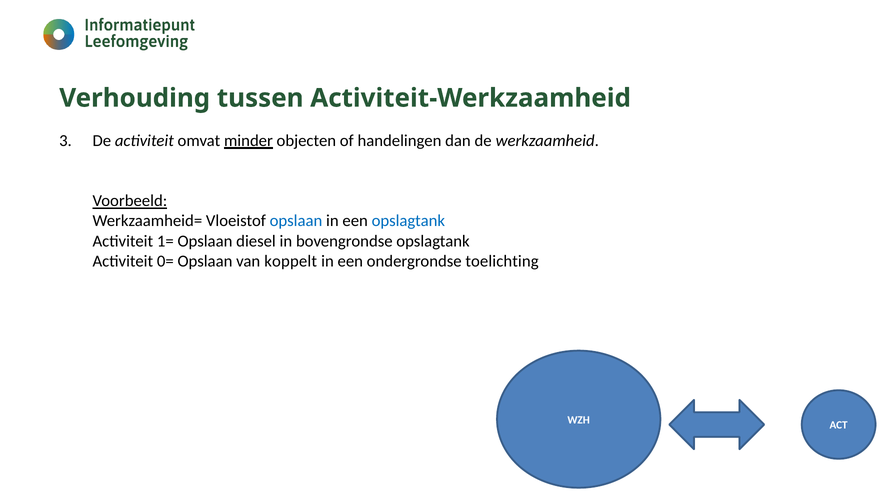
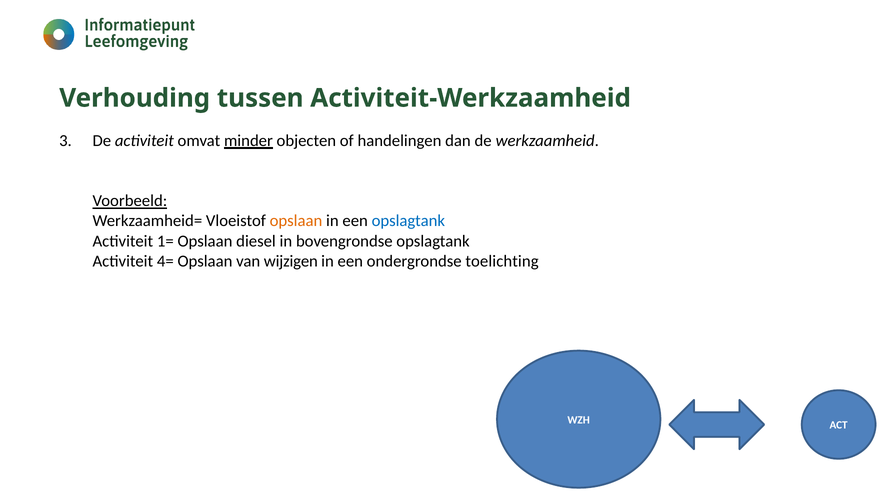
opslaan at (296, 221) colour: blue -> orange
0=: 0= -> 4=
koppelt: koppelt -> wijzigen
